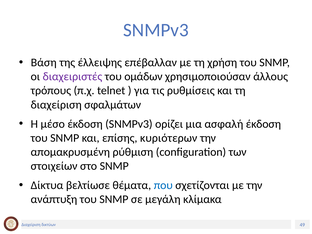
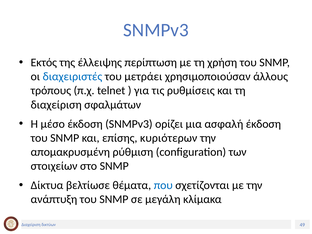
Βάση: Βάση -> Εκτός
επέβαλλαν: επέβαλλαν -> περίπτωση
διαχειριστές colour: purple -> blue
ομάδων: ομάδων -> μετράει
